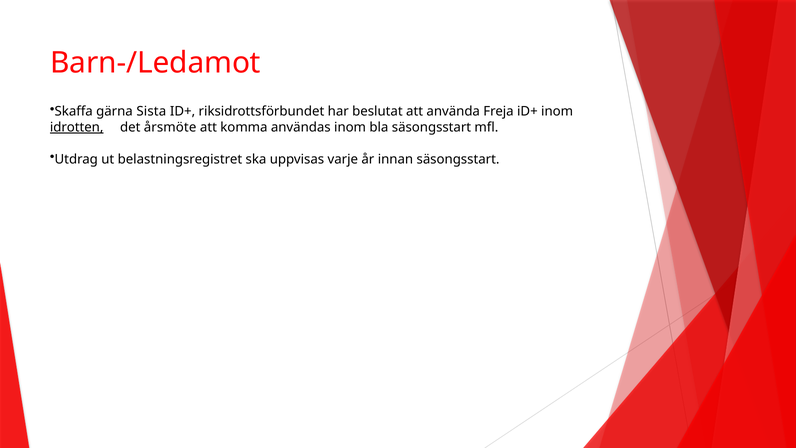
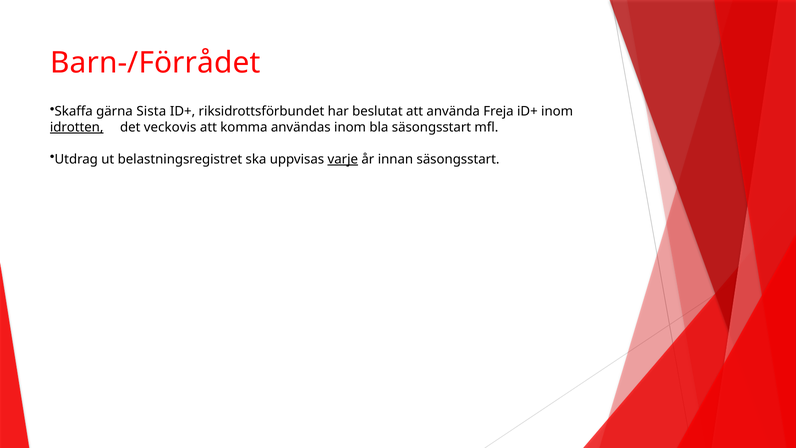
Barn-/Ledamot: Barn-/Ledamot -> Barn-/Förrådet
årsmöte: årsmöte -> veckovis
varje underline: none -> present
